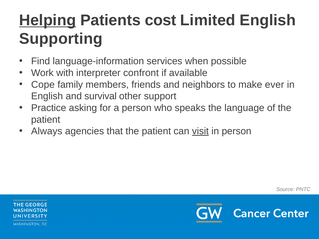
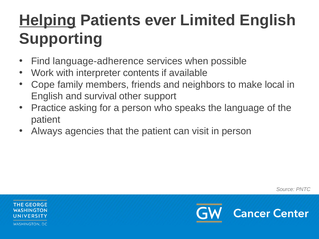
cost: cost -> ever
language-information: language-information -> language-adherence
confront: confront -> contents
ever: ever -> local
visit underline: present -> none
